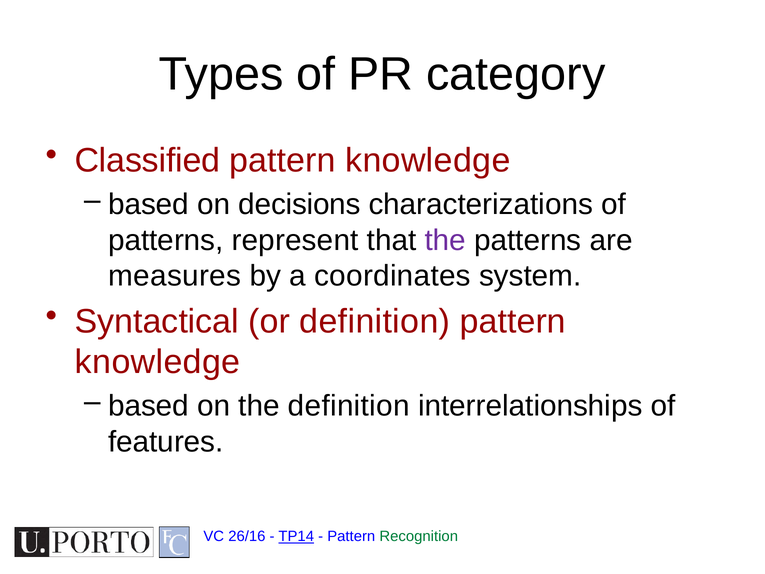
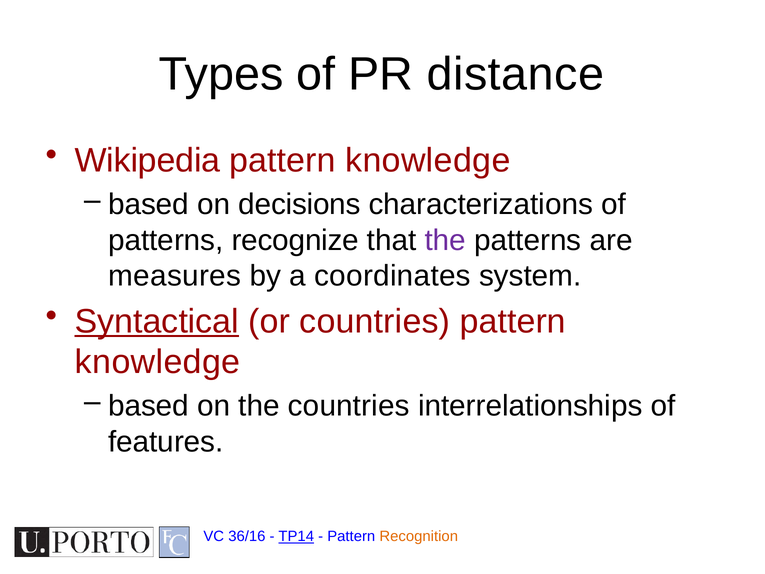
category: category -> distance
Classified: Classified -> Wikipedia
represent: represent -> recognize
Syntactical underline: none -> present
or definition: definition -> countries
the definition: definition -> countries
26/16: 26/16 -> 36/16
Recognition colour: green -> orange
